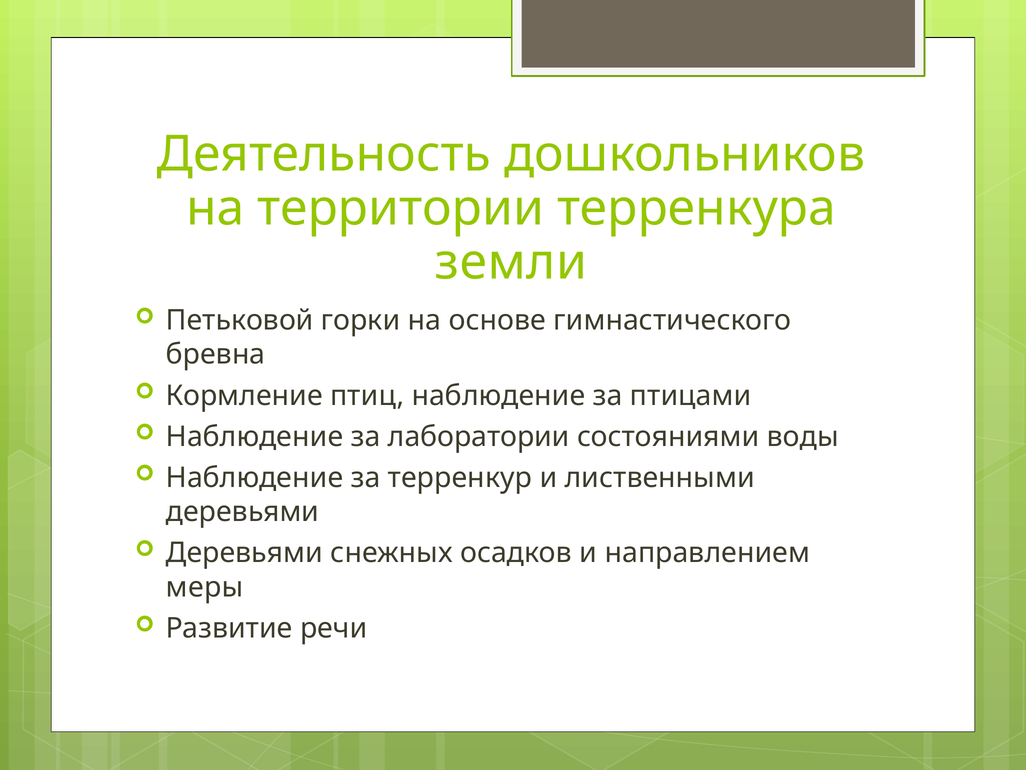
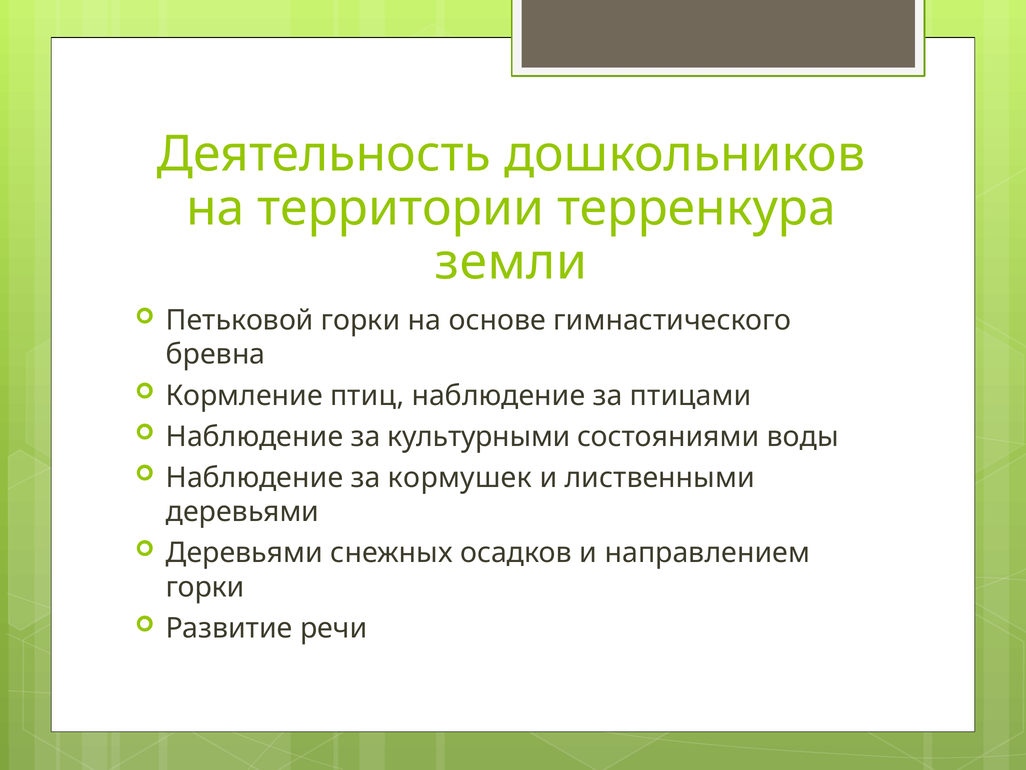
лаборатории: лаборатории -> культурными
терренкур: терренкур -> кормушек
меры at (205, 587): меры -> горки
